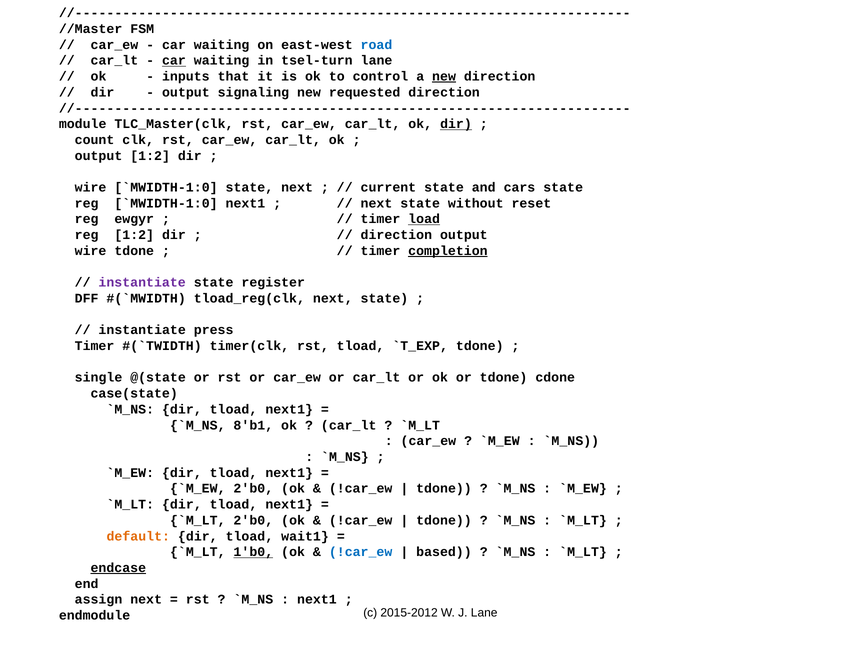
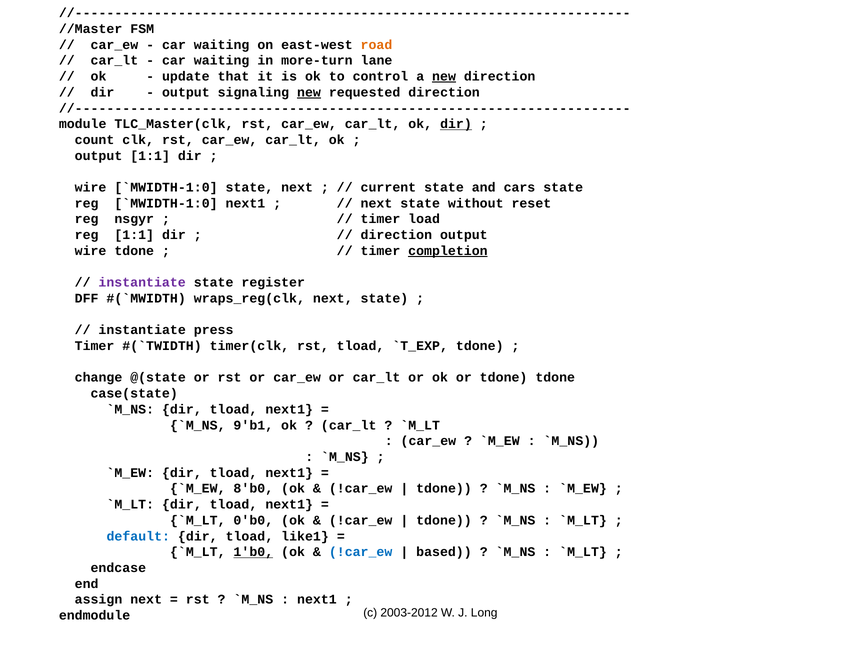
road colour: blue -> orange
car at (174, 61) underline: present -> none
tsel-turn: tsel-turn -> more-turn
inputs: inputs -> update
new at (309, 92) underline: none -> present
output 1:2: 1:2 -> 1:1
ewgyr: ewgyr -> nsgyr
load underline: present -> none
reg 1:2: 1:2 -> 1:1
tload_reg(clk: tload_reg(clk -> wraps_reg(clk
single: single -> change
tdone cdone: cdone -> tdone
8'b1: 8'b1 -> 9'b1
2'b0 at (253, 489): 2'b0 -> 8'b0
2'b0 at (253, 520): 2'b0 -> 0'b0
default colour: orange -> blue
wait1: wait1 -> like1
endcase underline: present -> none
2015-2012: 2015-2012 -> 2003-2012
J Lane: Lane -> Long
